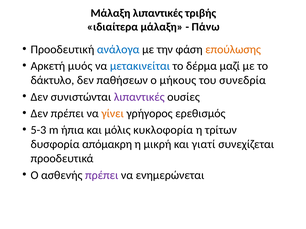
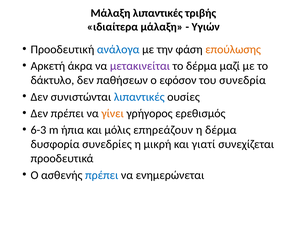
Πάνω: Πάνω -> Υγιών
μυός: μυός -> άκρα
μετακινείται colour: blue -> purple
μήκους: μήκους -> εφόσον
λιπαντικές at (139, 97) colour: purple -> blue
5-3: 5-3 -> 6-3
κυκλοφορία: κυκλοφορία -> επηρεάζουν
η τρίτων: τρίτων -> δέρμα
απόμακρη: απόμακρη -> συνεδρίες
πρέπει at (102, 175) colour: purple -> blue
